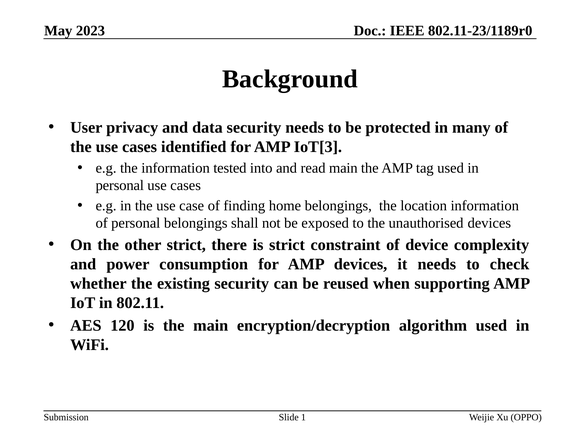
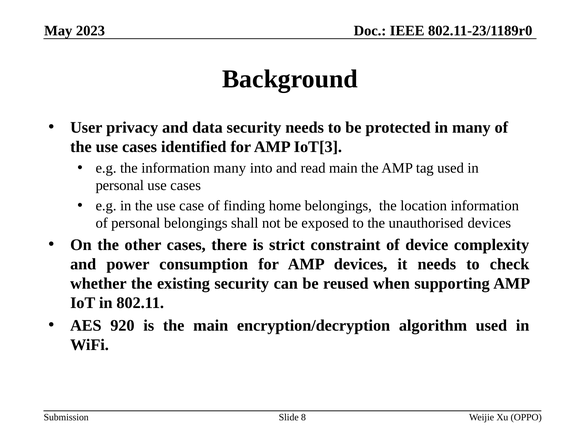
information tested: tested -> many
other strict: strict -> cases
120: 120 -> 920
1: 1 -> 8
